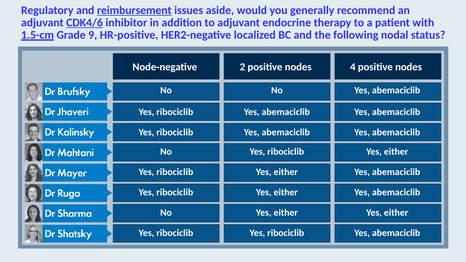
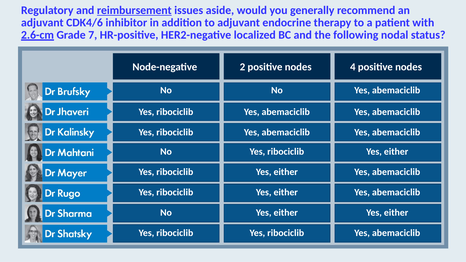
CDK4/6 underline: present -> none
1.5-cm: 1.5-cm -> 2.6-cm
9: 9 -> 7
